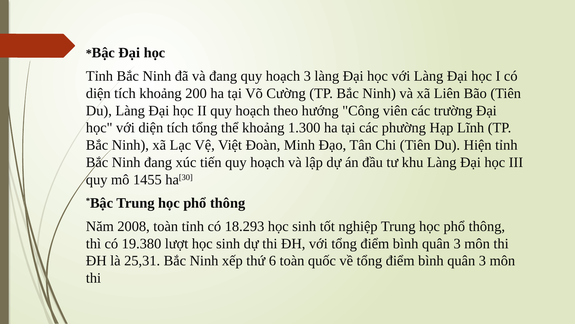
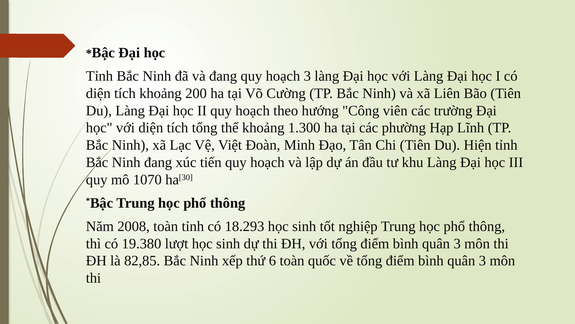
1455: 1455 -> 1070
25,31: 25,31 -> 82,85
